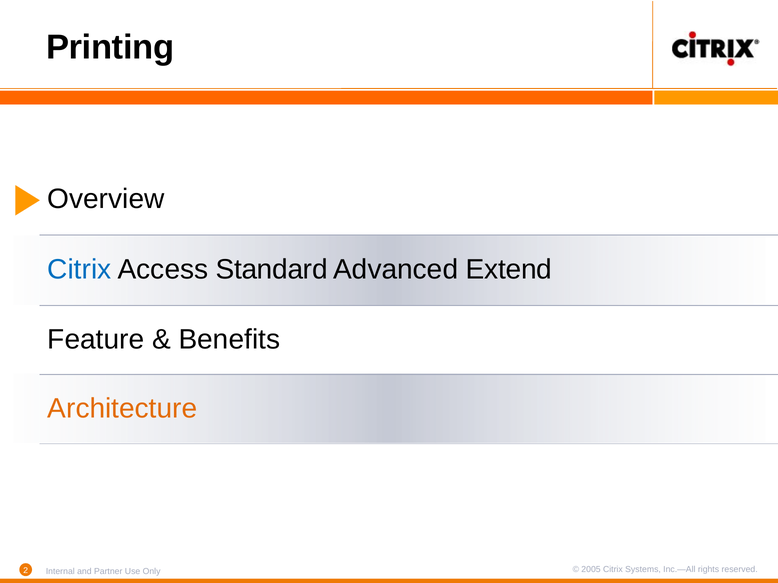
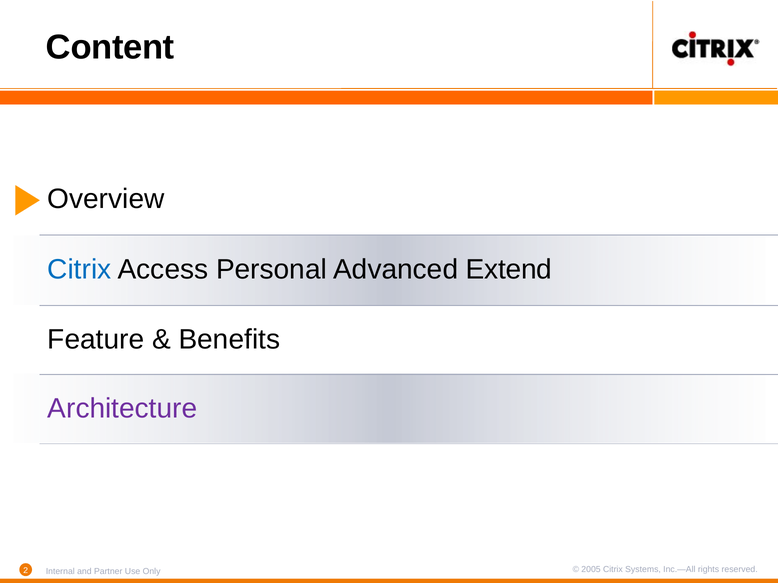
Printing: Printing -> Content
Standard: Standard -> Personal
Architecture colour: orange -> purple
